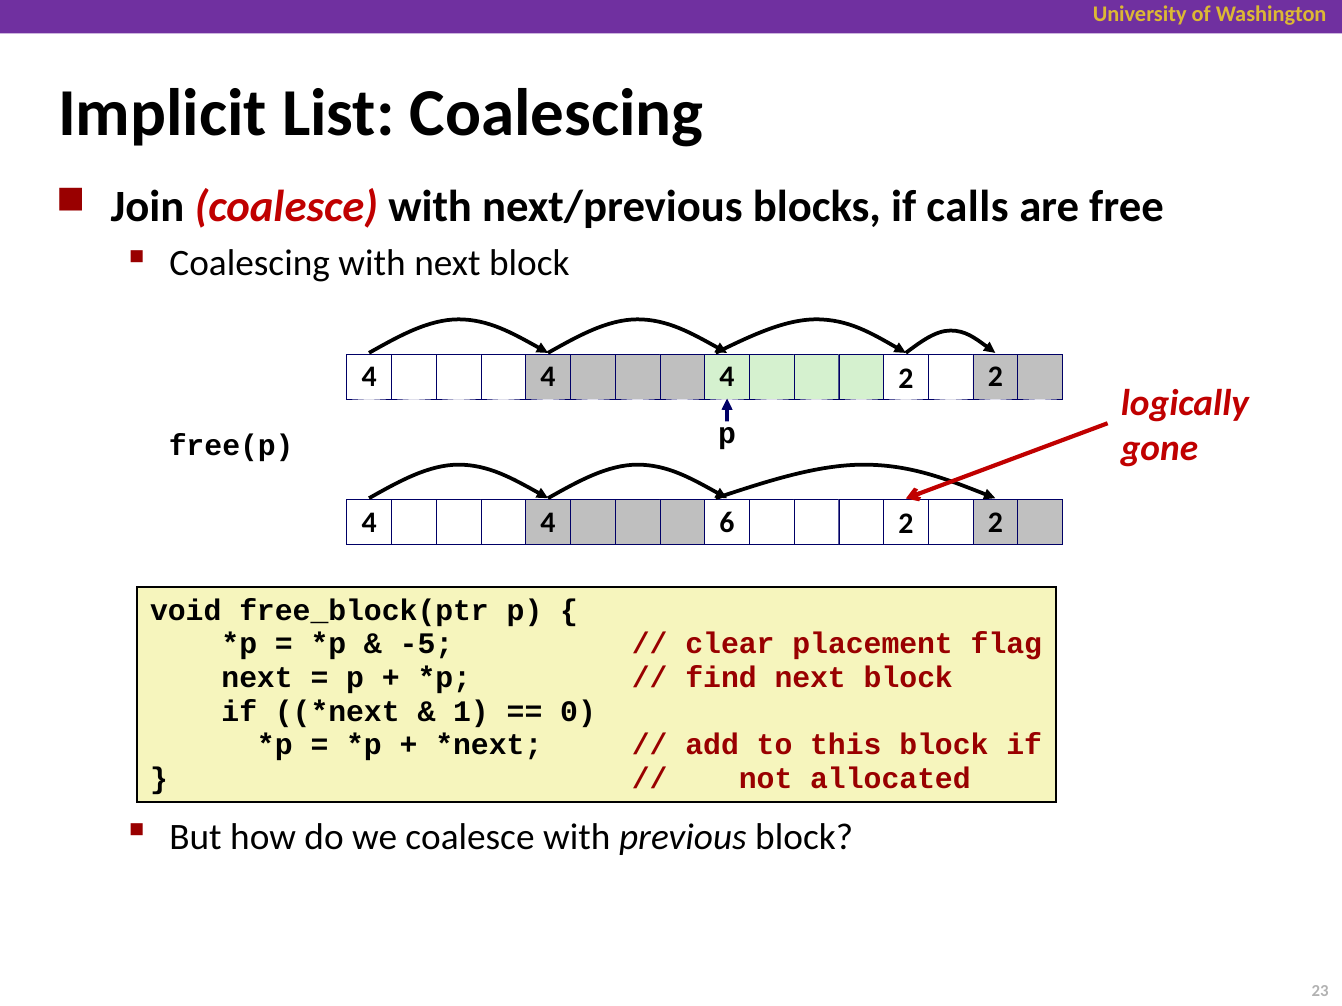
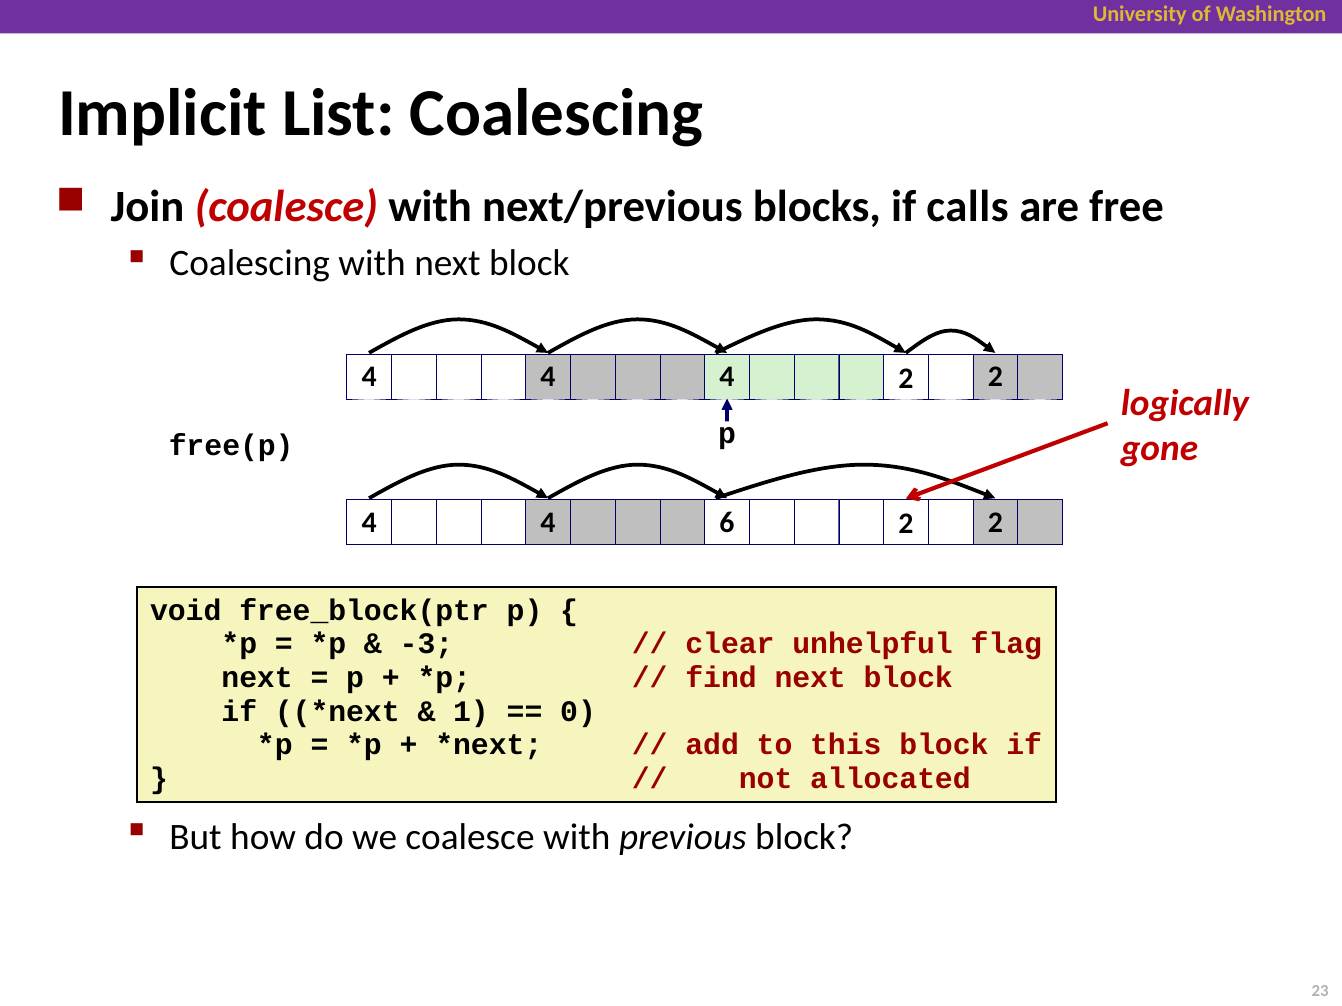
-5: -5 -> -3
placement: placement -> unhelpful
